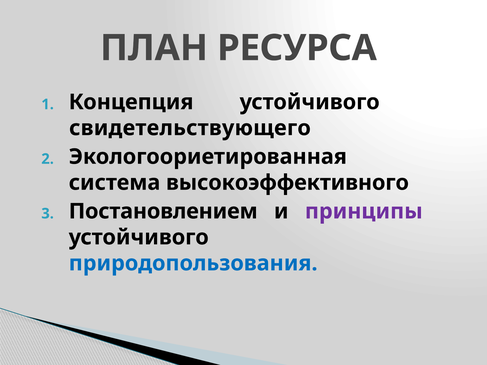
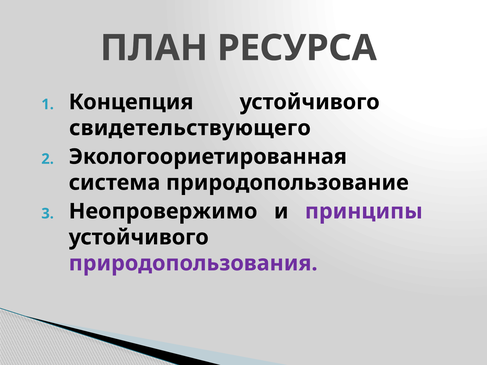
высокоэффективного: высокоэффективного -> природопользование
Постановлением: Постановлением -> Неопровержимо
природопользования colour: blue -> purple
